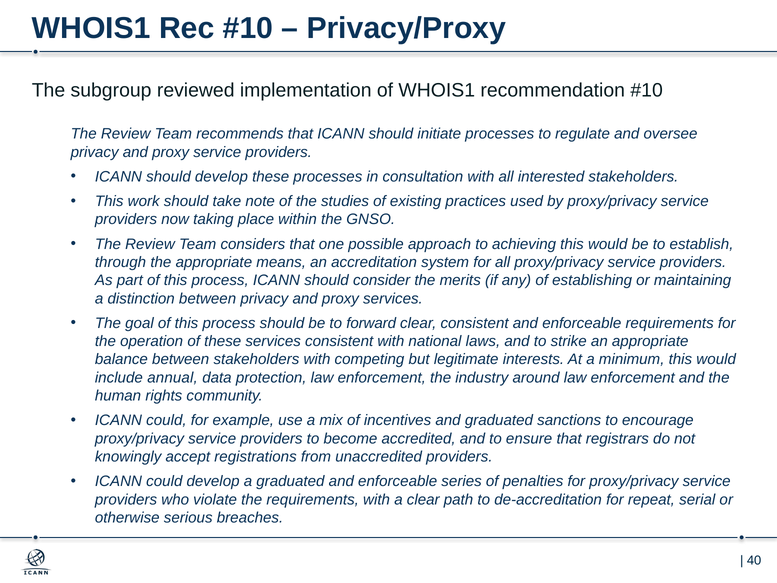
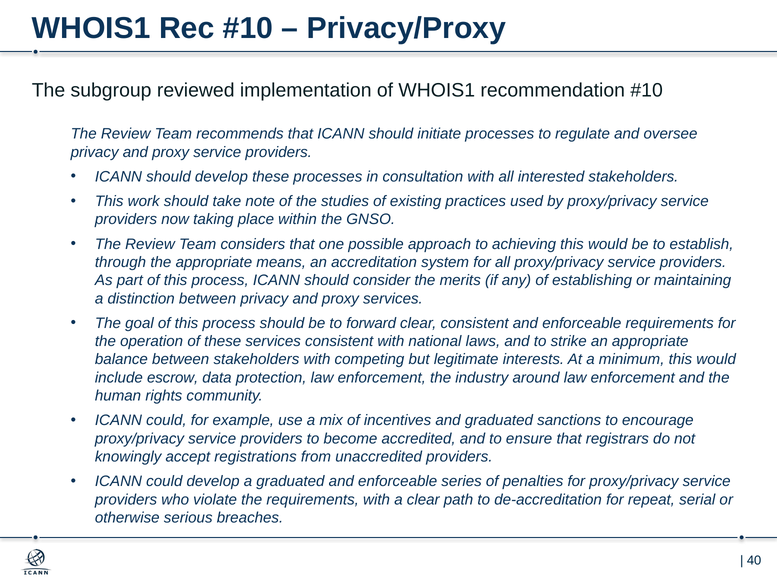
annual: annual -> escrow
